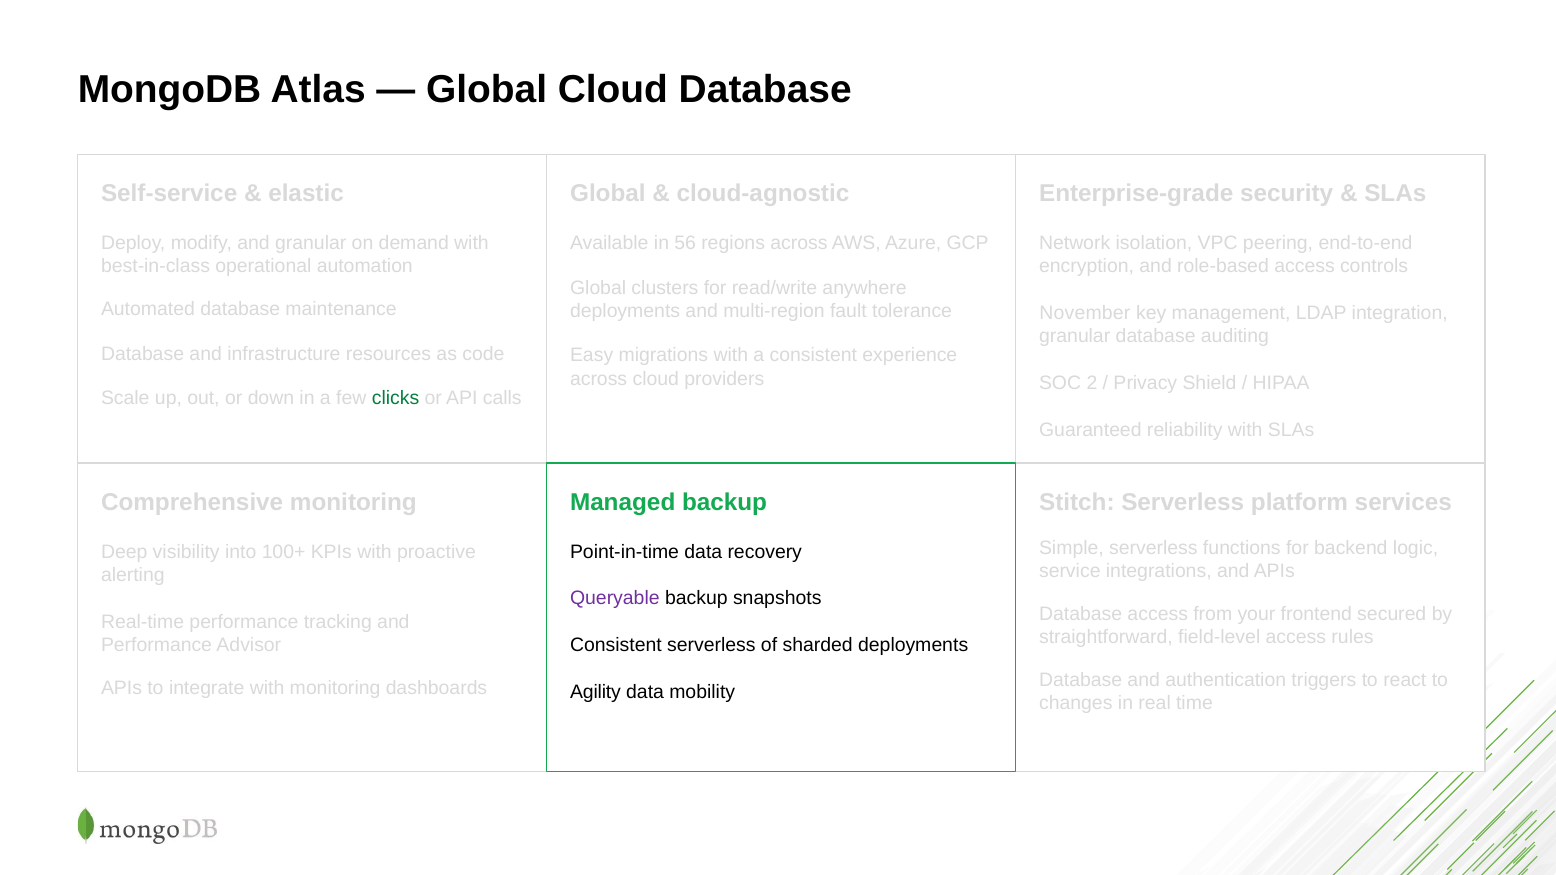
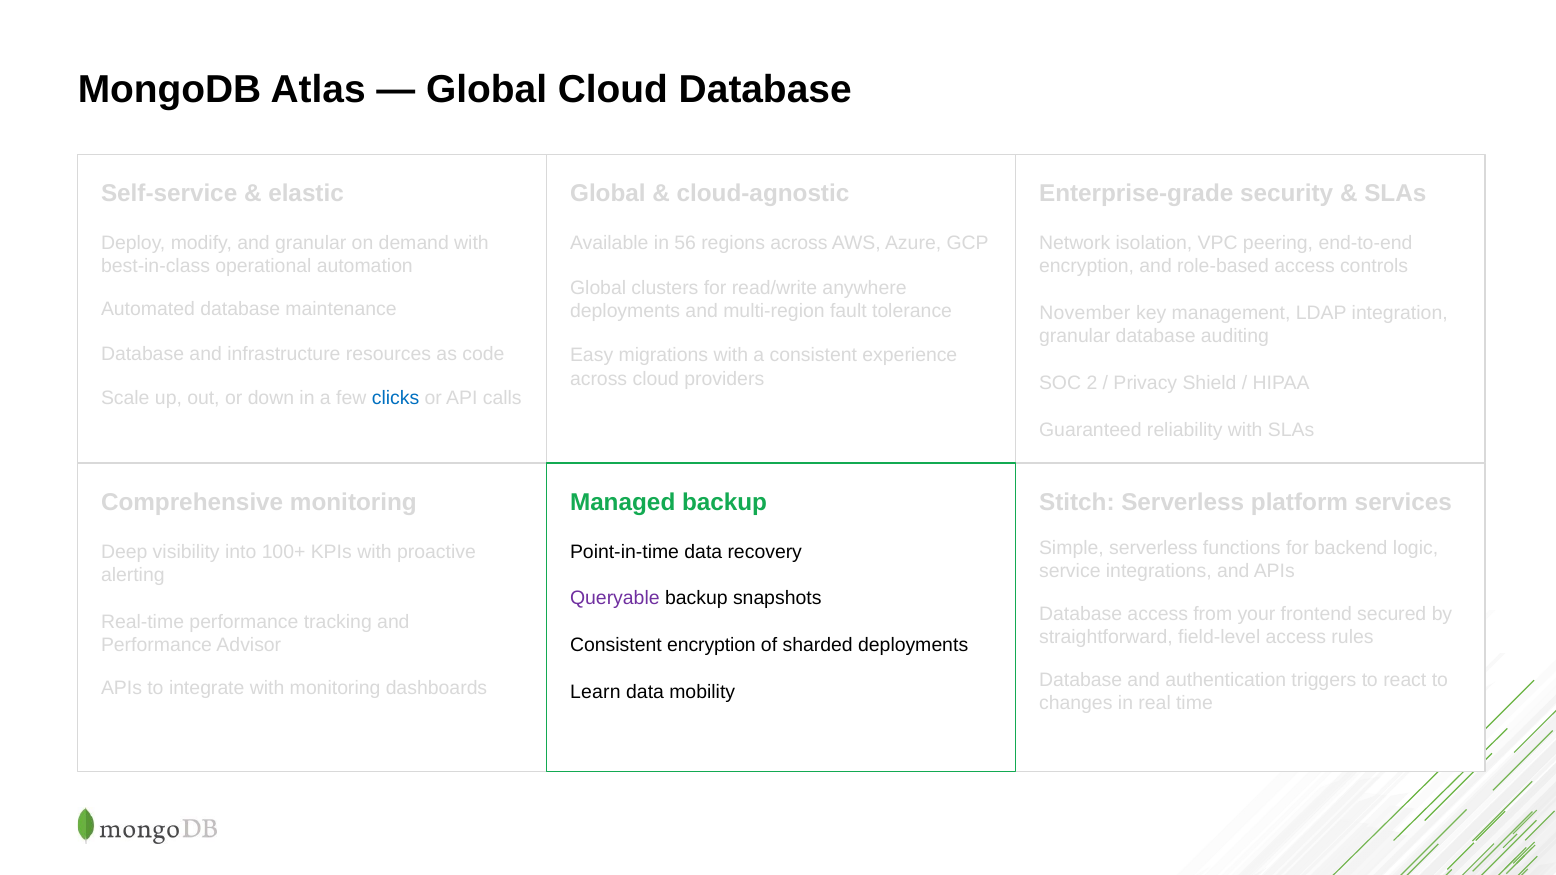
clicks colour: green -> blue
Consistent serverless: serverless -> encryption
Agility: Agility -> Learn
